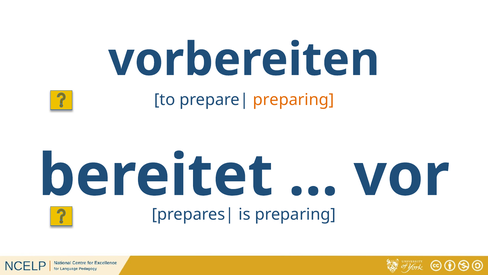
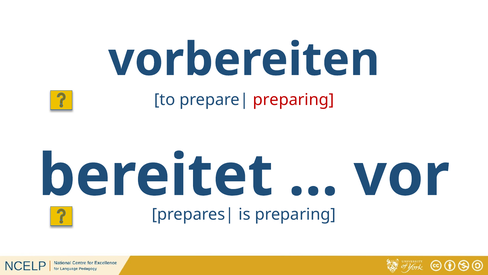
preparing at (294, 100) colour: orange -> red
